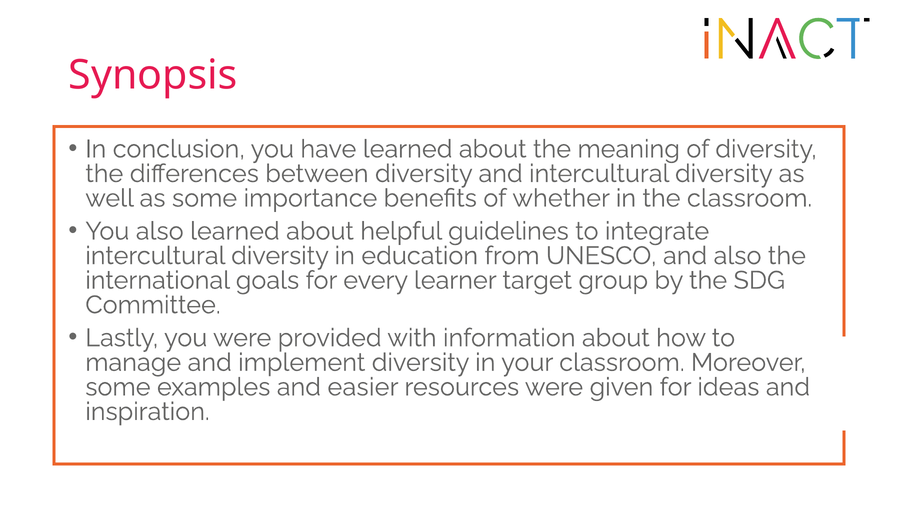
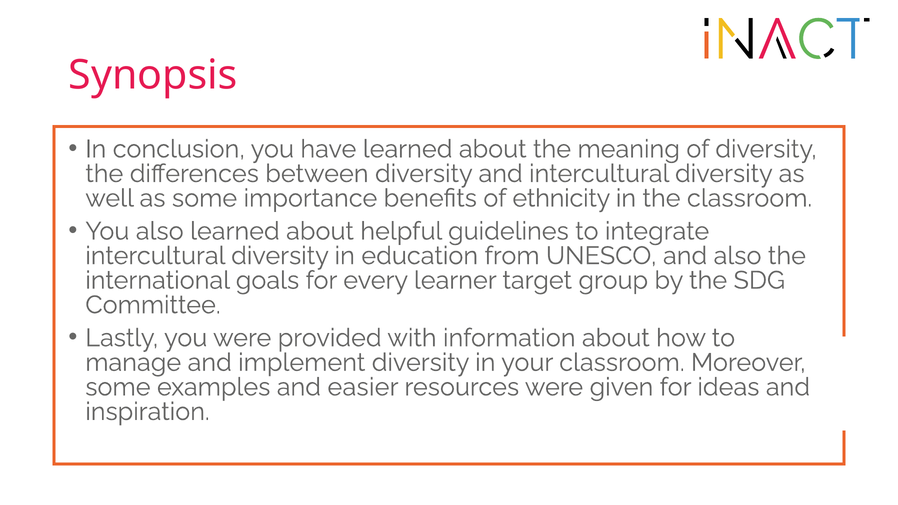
whether: whether -> ethnicity
